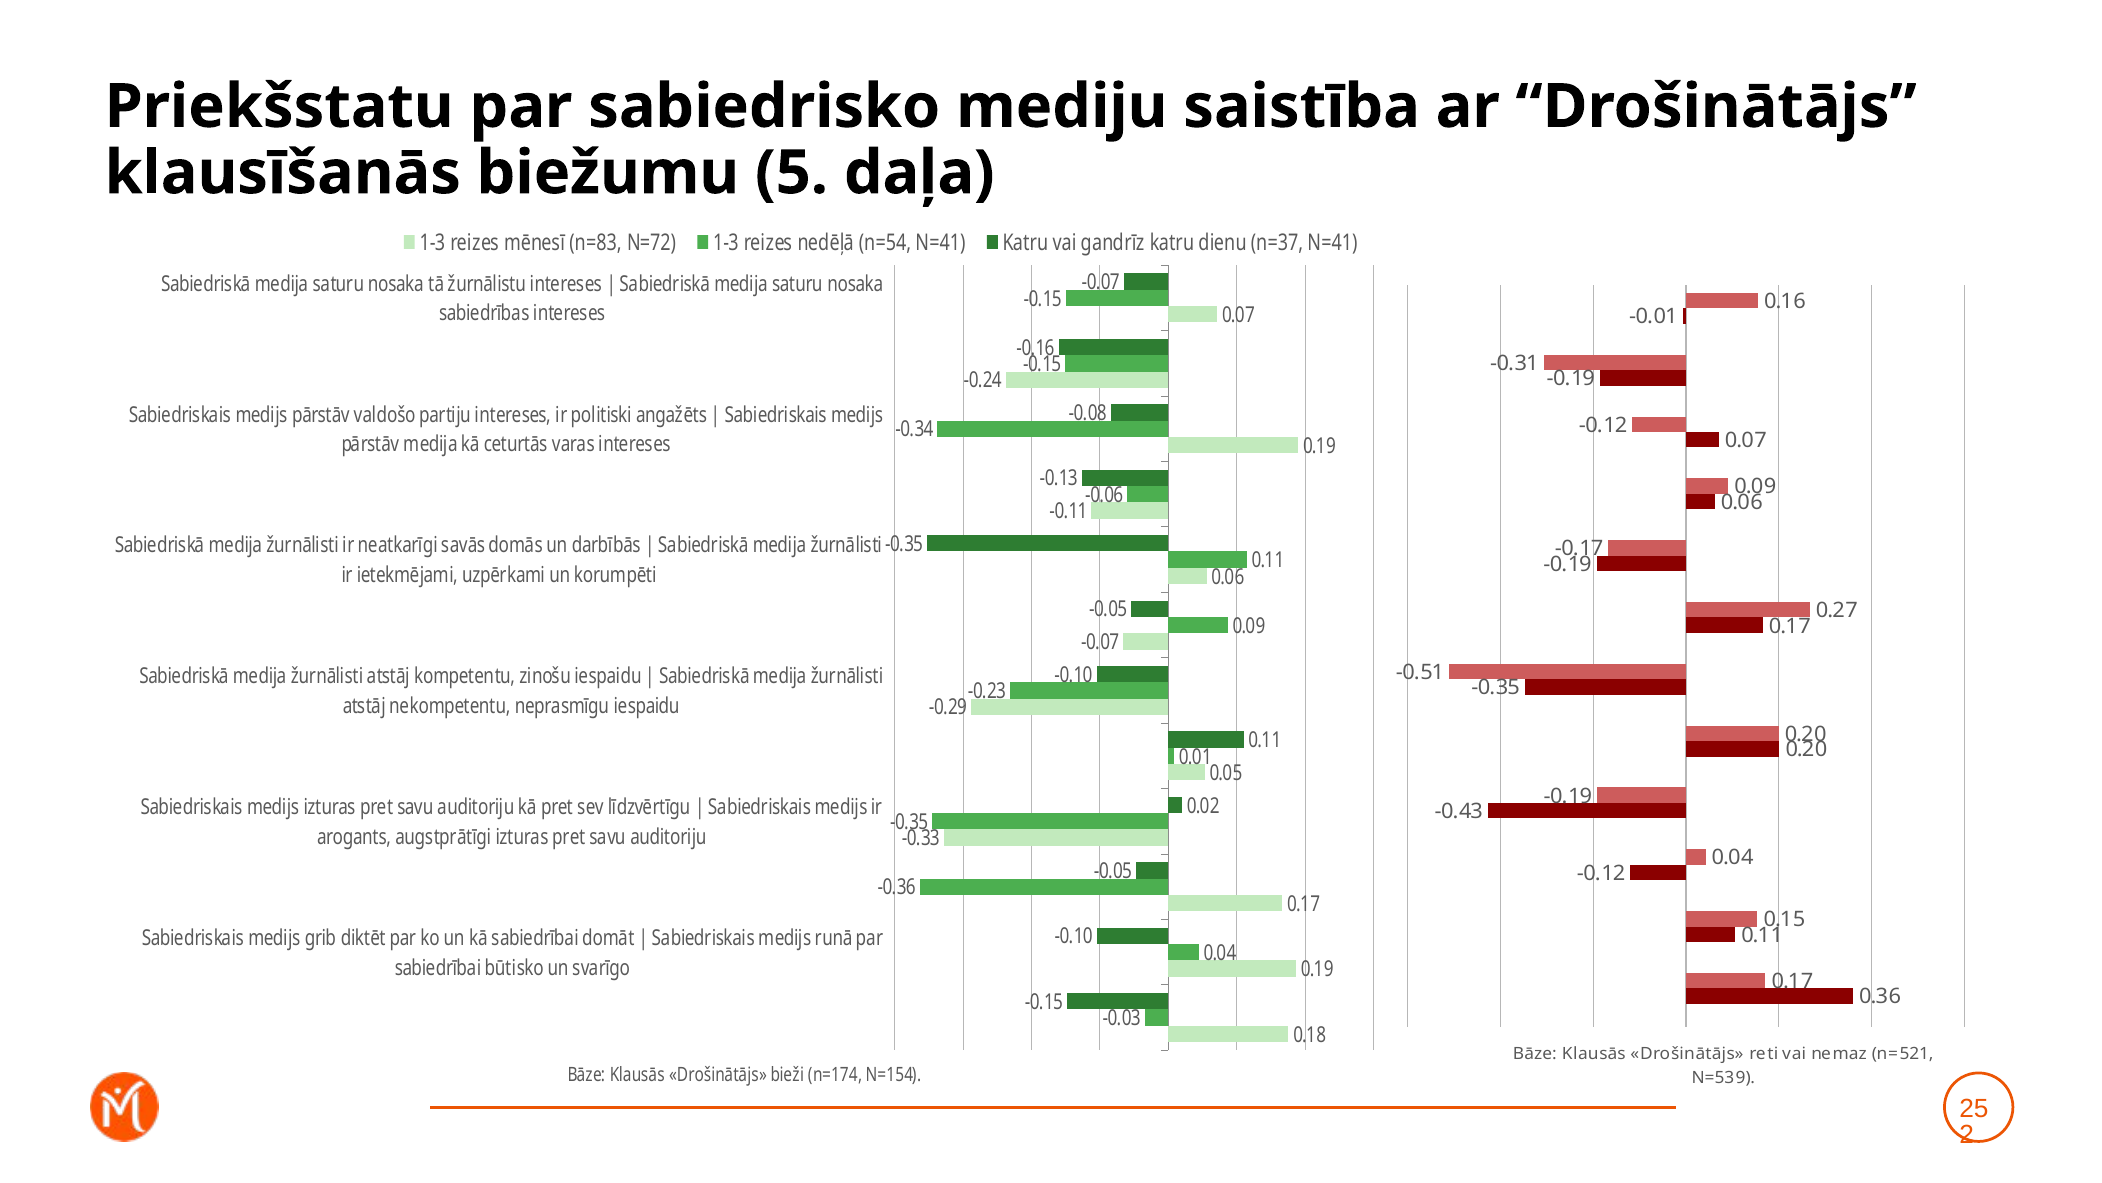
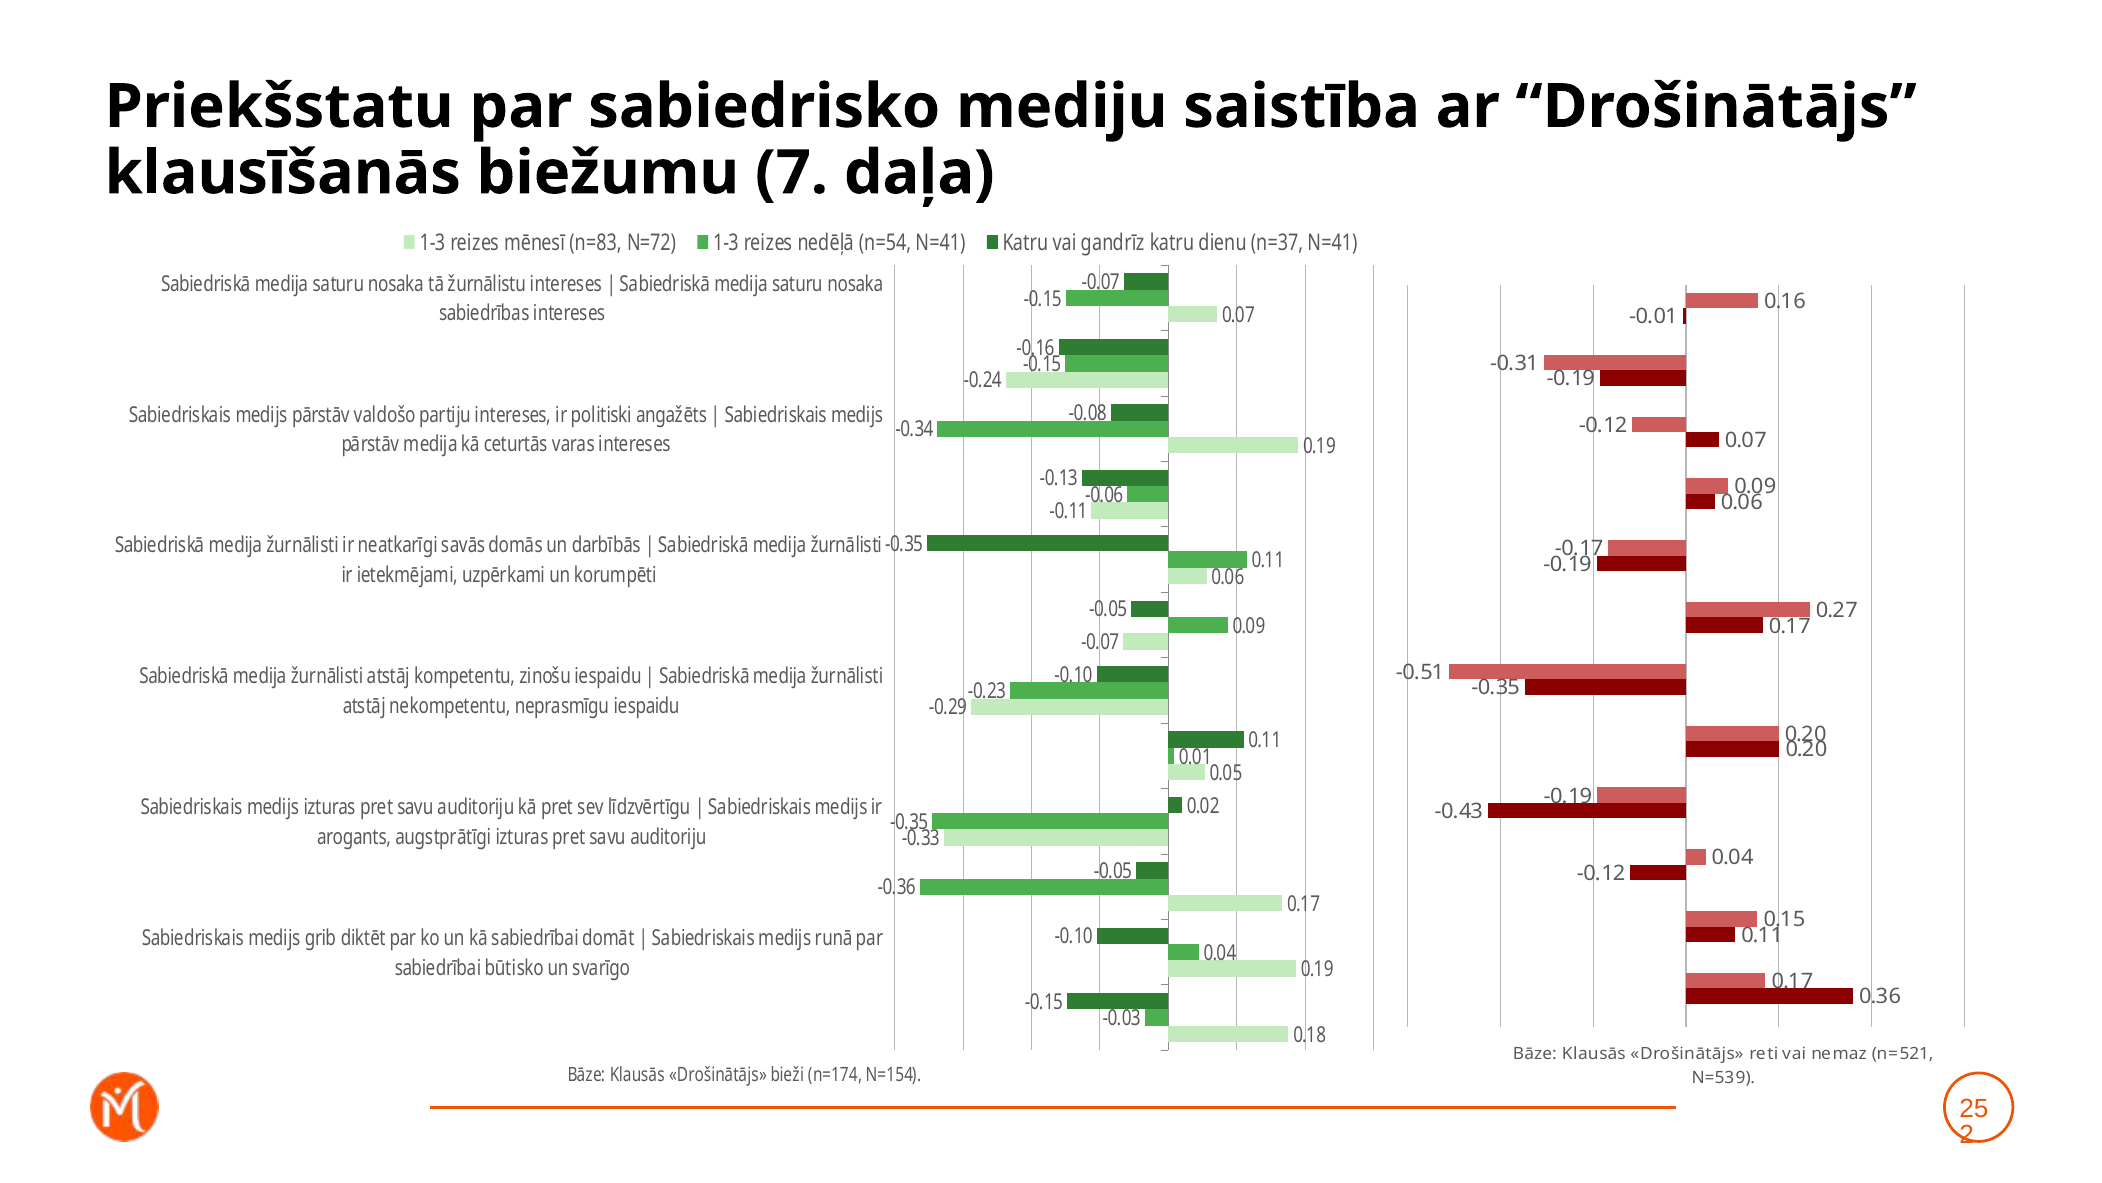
5: 5 -> 7
